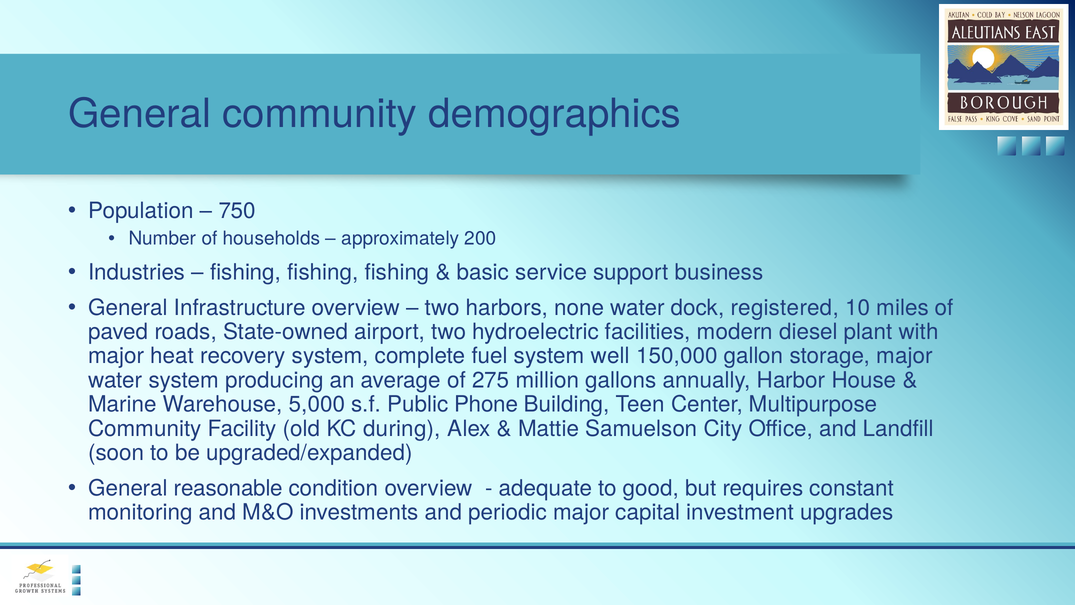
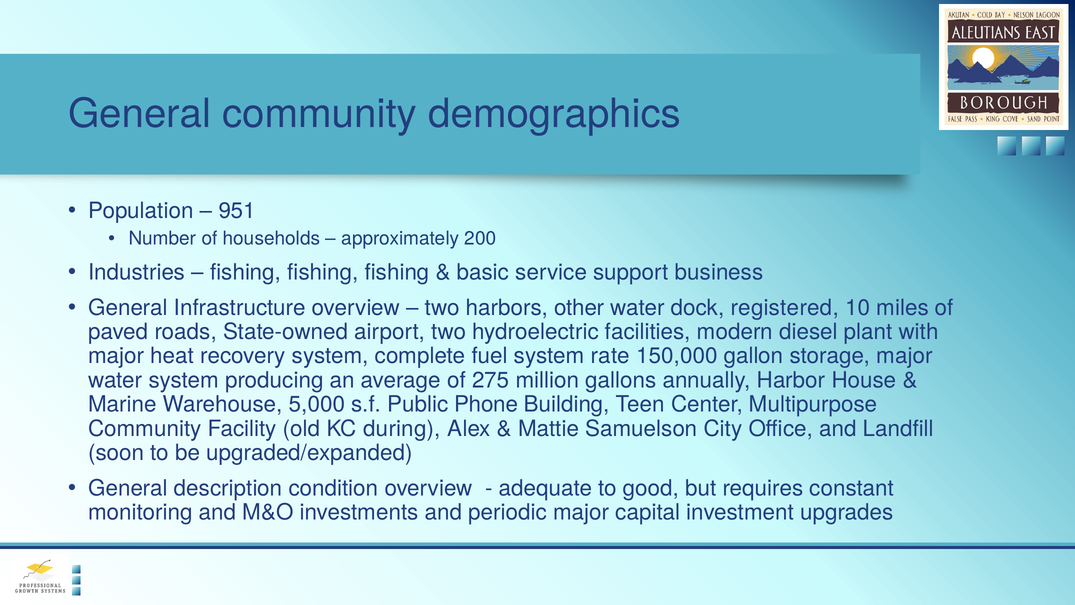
750: 750 -> 951
none: none -> other
well: well -> rate
reasonable: reasonable -> description
